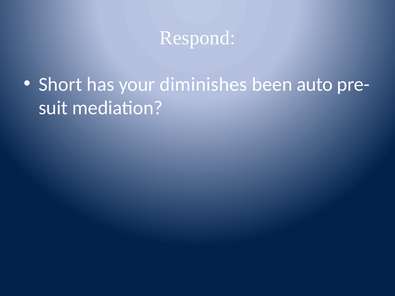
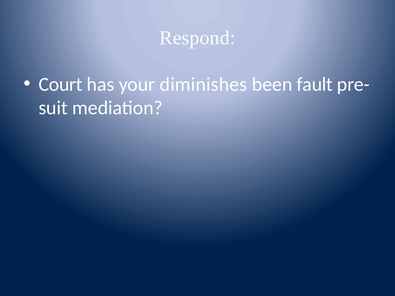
Short: Short -> Court
auto: auto -> fault
